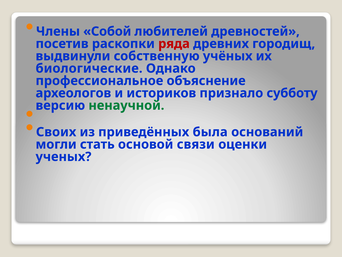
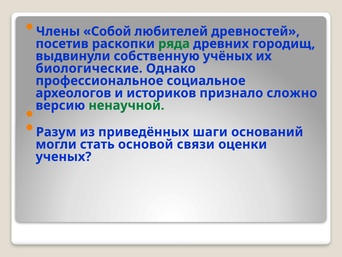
ряда colour: red -> green
объяснение: объяснение -> социальное
субботу: субботу -> сложно
Своих: Своих -> Разум
была: была -> шаги
